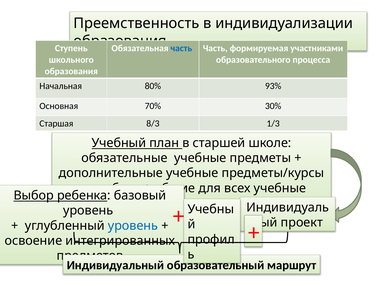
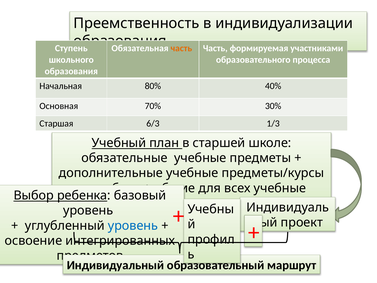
часть at (181, 48) colour: blue -> orange
93%: 93% -> 40%
8/3: 8/3 -> 6/3
